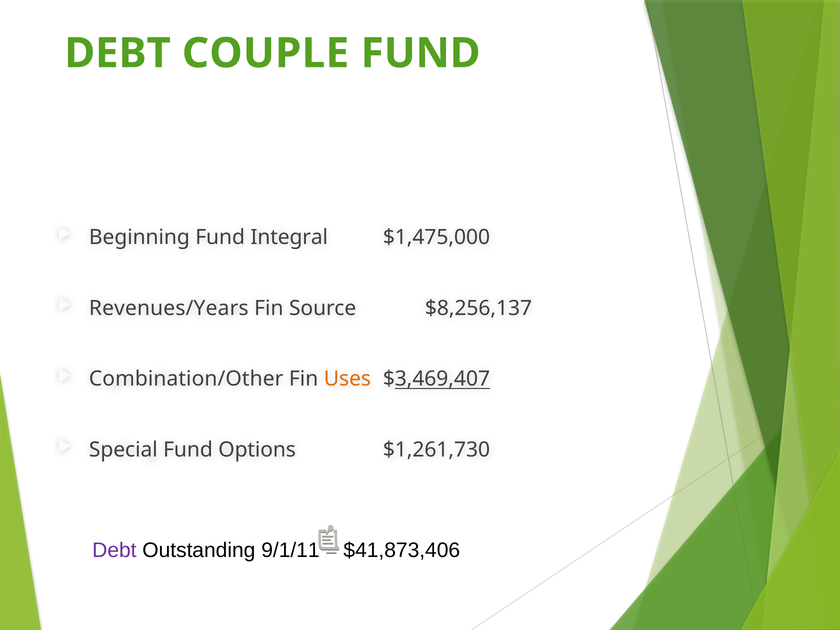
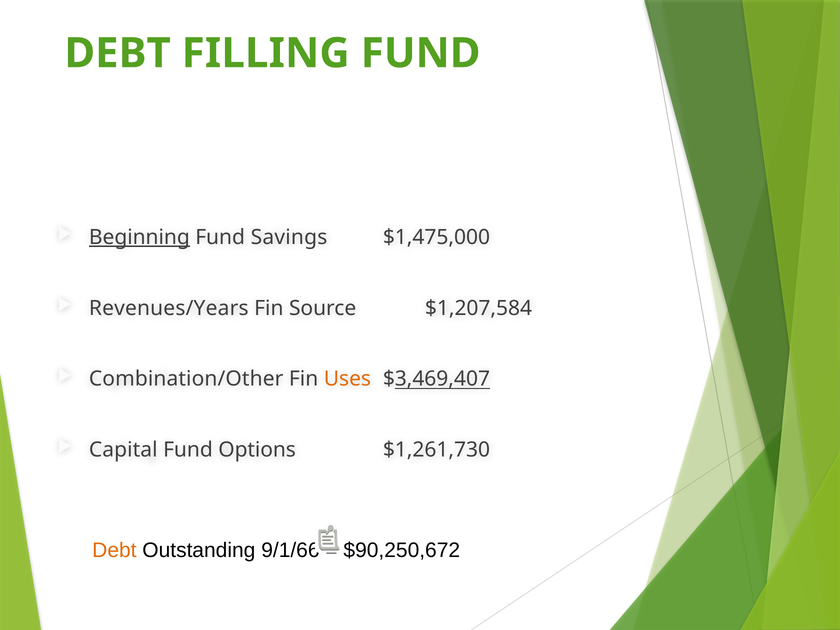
COUPLE: COUPLE -> FILLING
Beginning underline: none -> present
Integral: Integral -> Savings
$8,256,137: $8,256,137 -> $1,207,584
Special: Special -> Capital
Debt at (114, 550) colour: purple -> orange
9/1/11: 9/1/11 -> 9/1/66
$41,873,406: $41,873,406 -> $90,250,672
